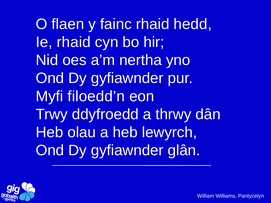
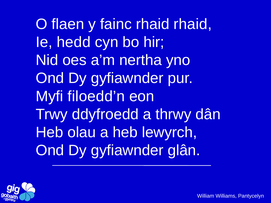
rhaid hedd: hedd -> rhaid
Ie rhaid: rhaid -> hedd
